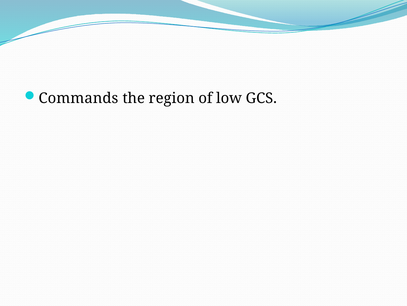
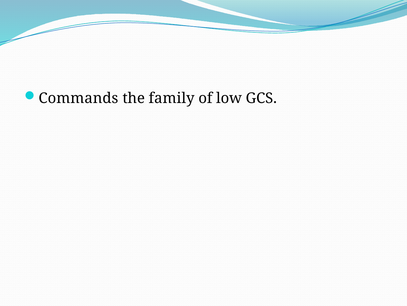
region: region -> family
